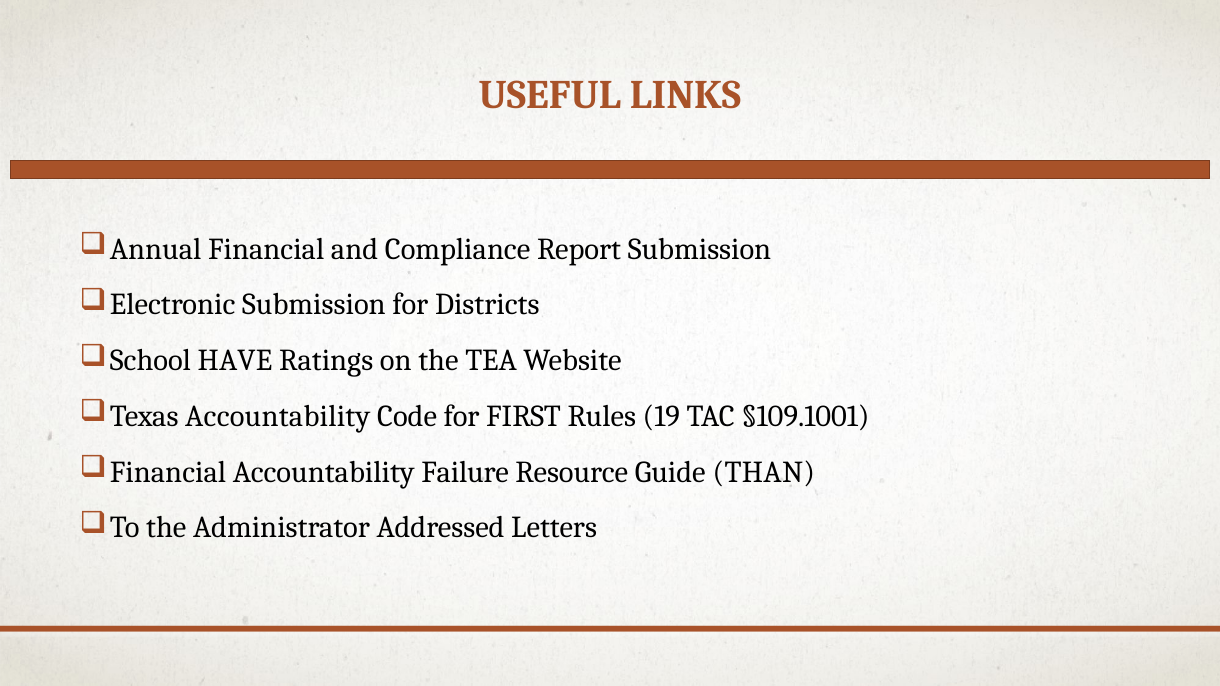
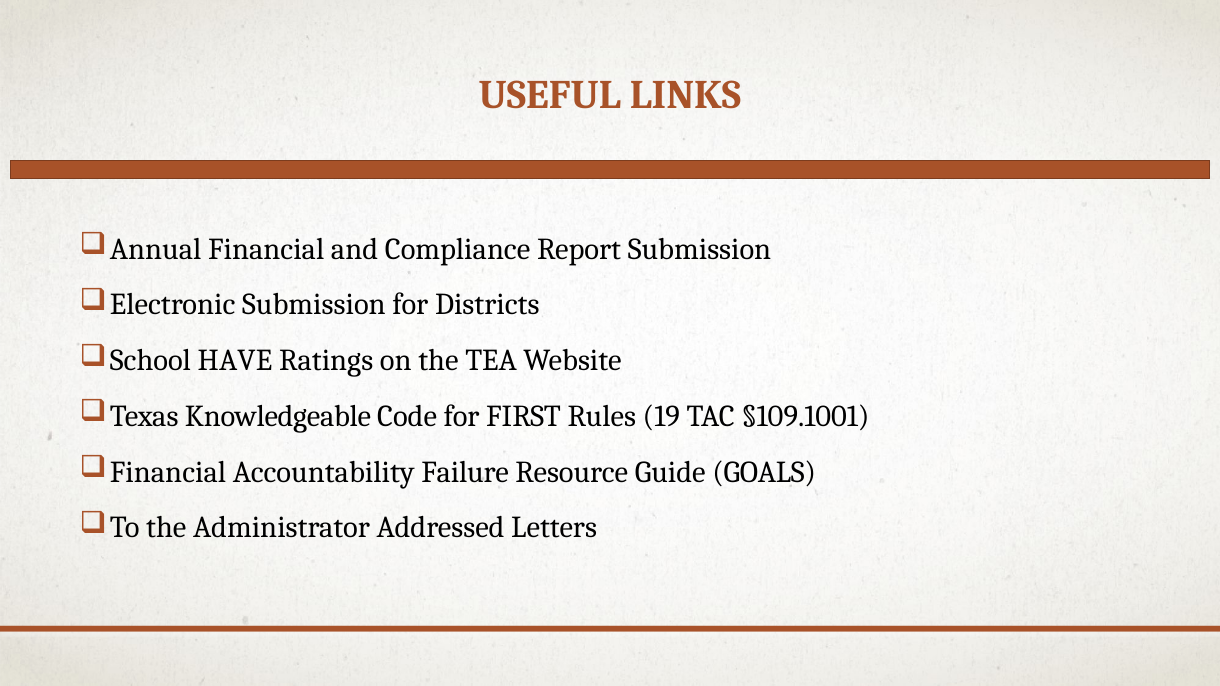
Texas Accountability: Accountability -> Knowledgeable
THAN: THAN -> GOALS
